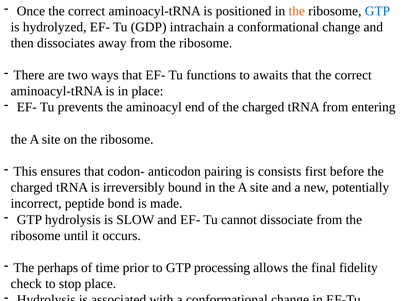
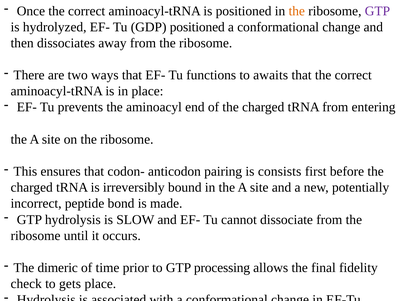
GTP at (377, 11) colour: blue -> purple
GDP intrachain: intrachain -> positioned
perhaps: perhaps -> dimeric
stop: stop -> gets
